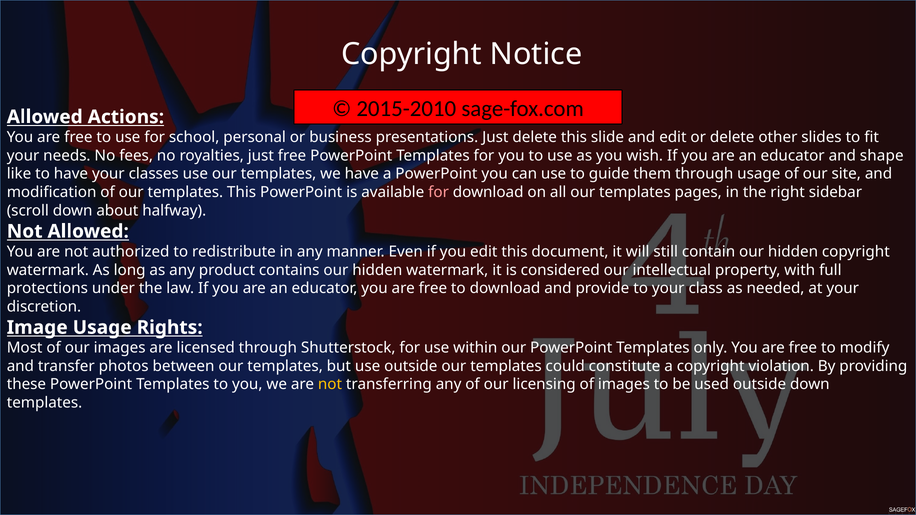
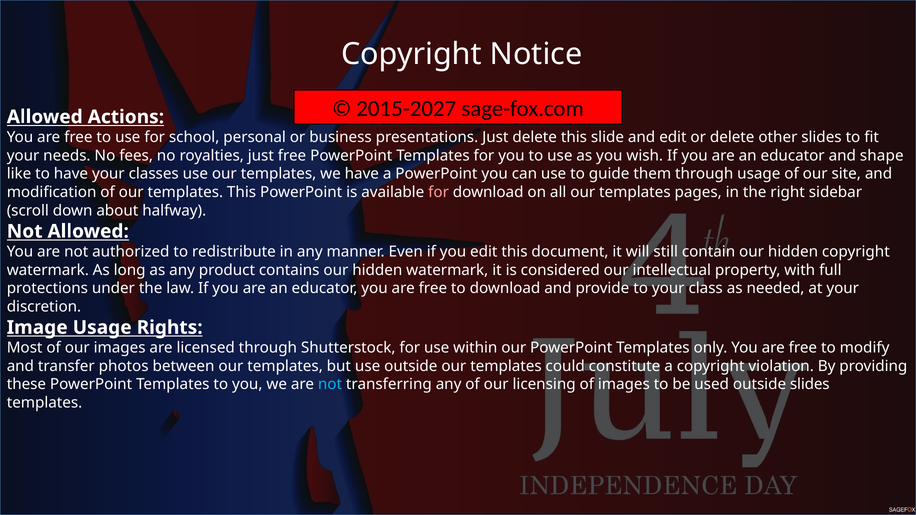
2015-2010: 2015-2010 -> 2015-2027
not at (330, 385) colour: yellow -> light blue
outside down: down -> slides
